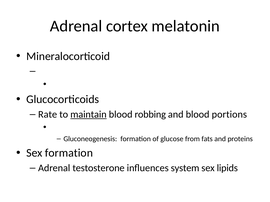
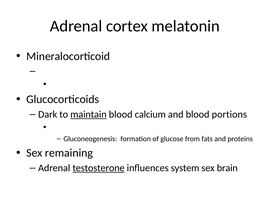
Rate: Rate -> Dark
robbing: robbing -> calcium
Sex formation: formation -> remaining
testosterone underline: none -> present
lipids: lipids -> brain
